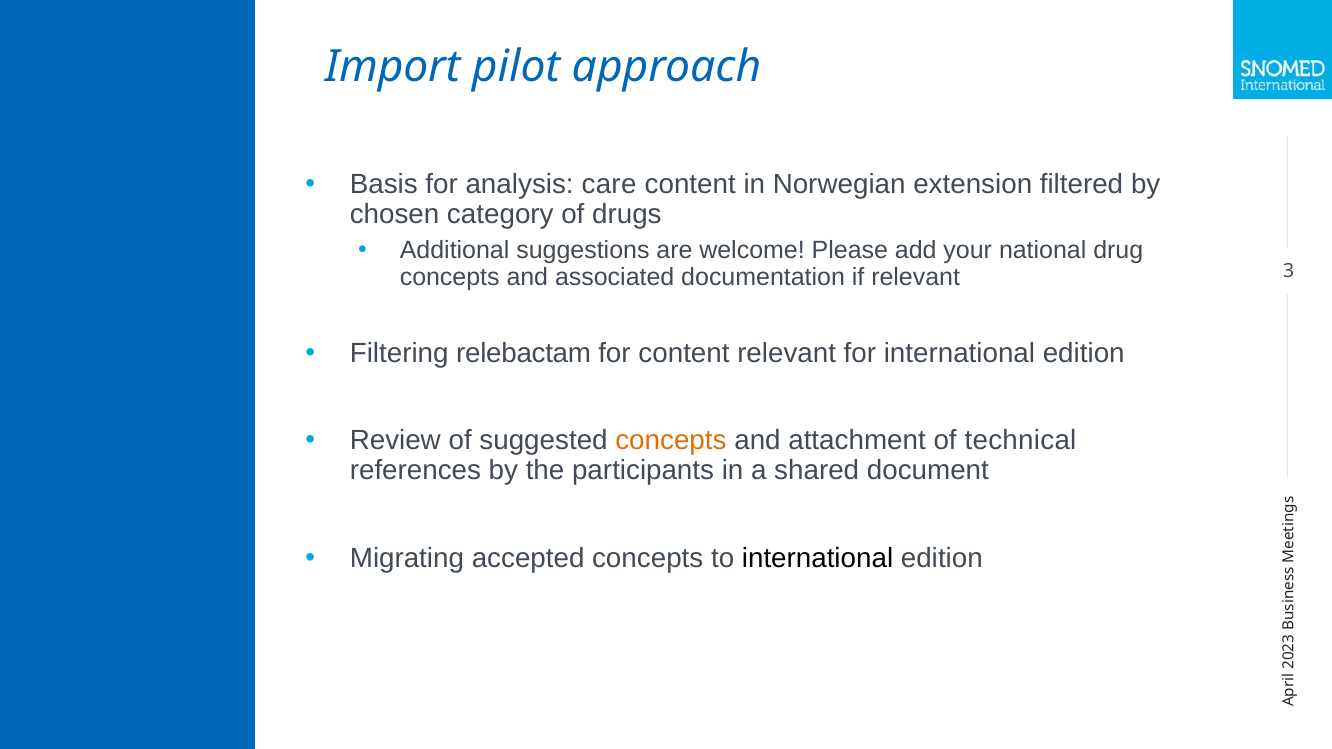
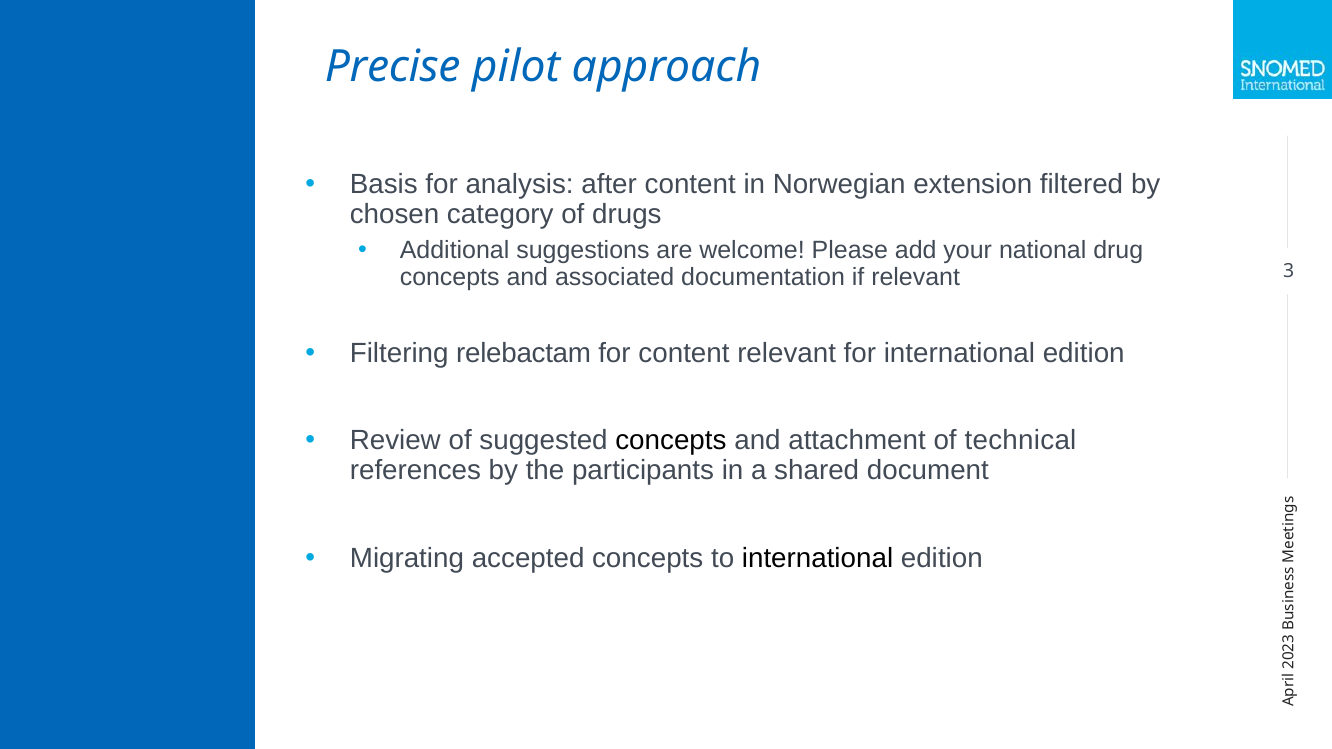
Import: Import -> Precise
care: care -> after
concepts at (671, 441) colour: orange -> black
